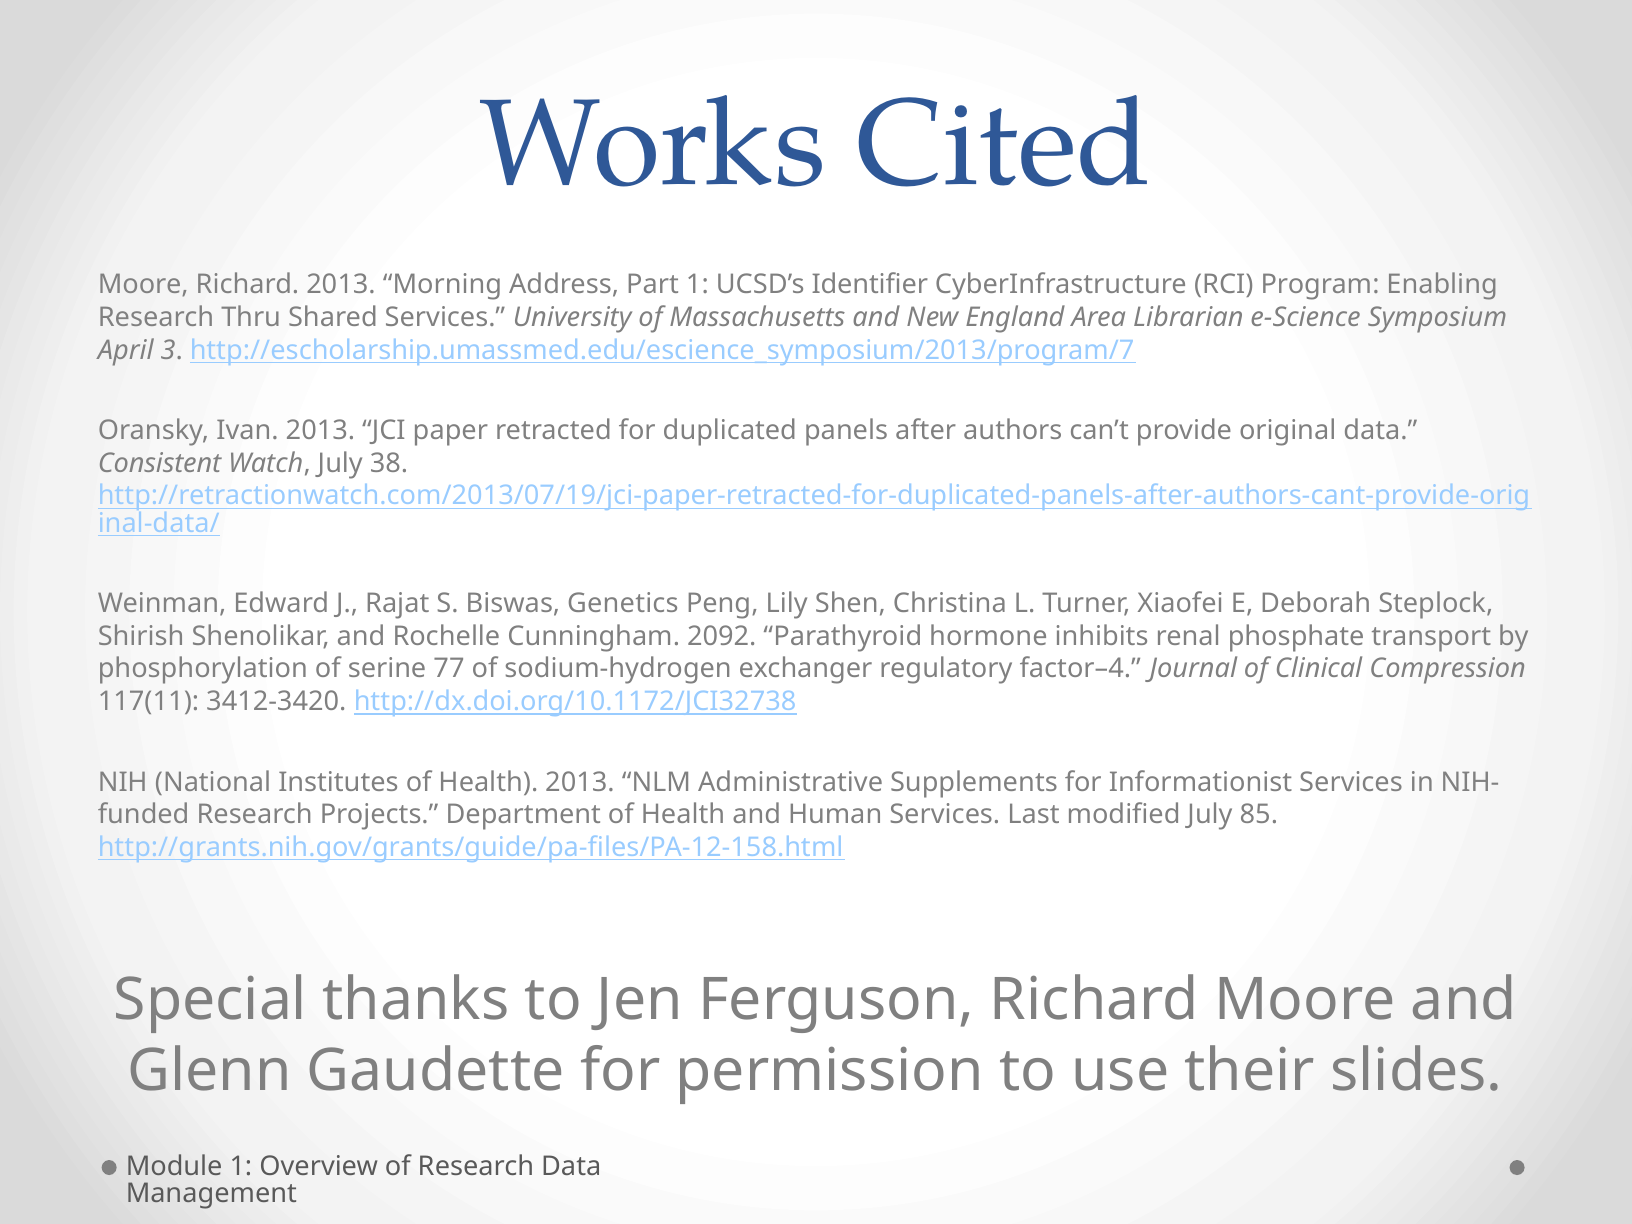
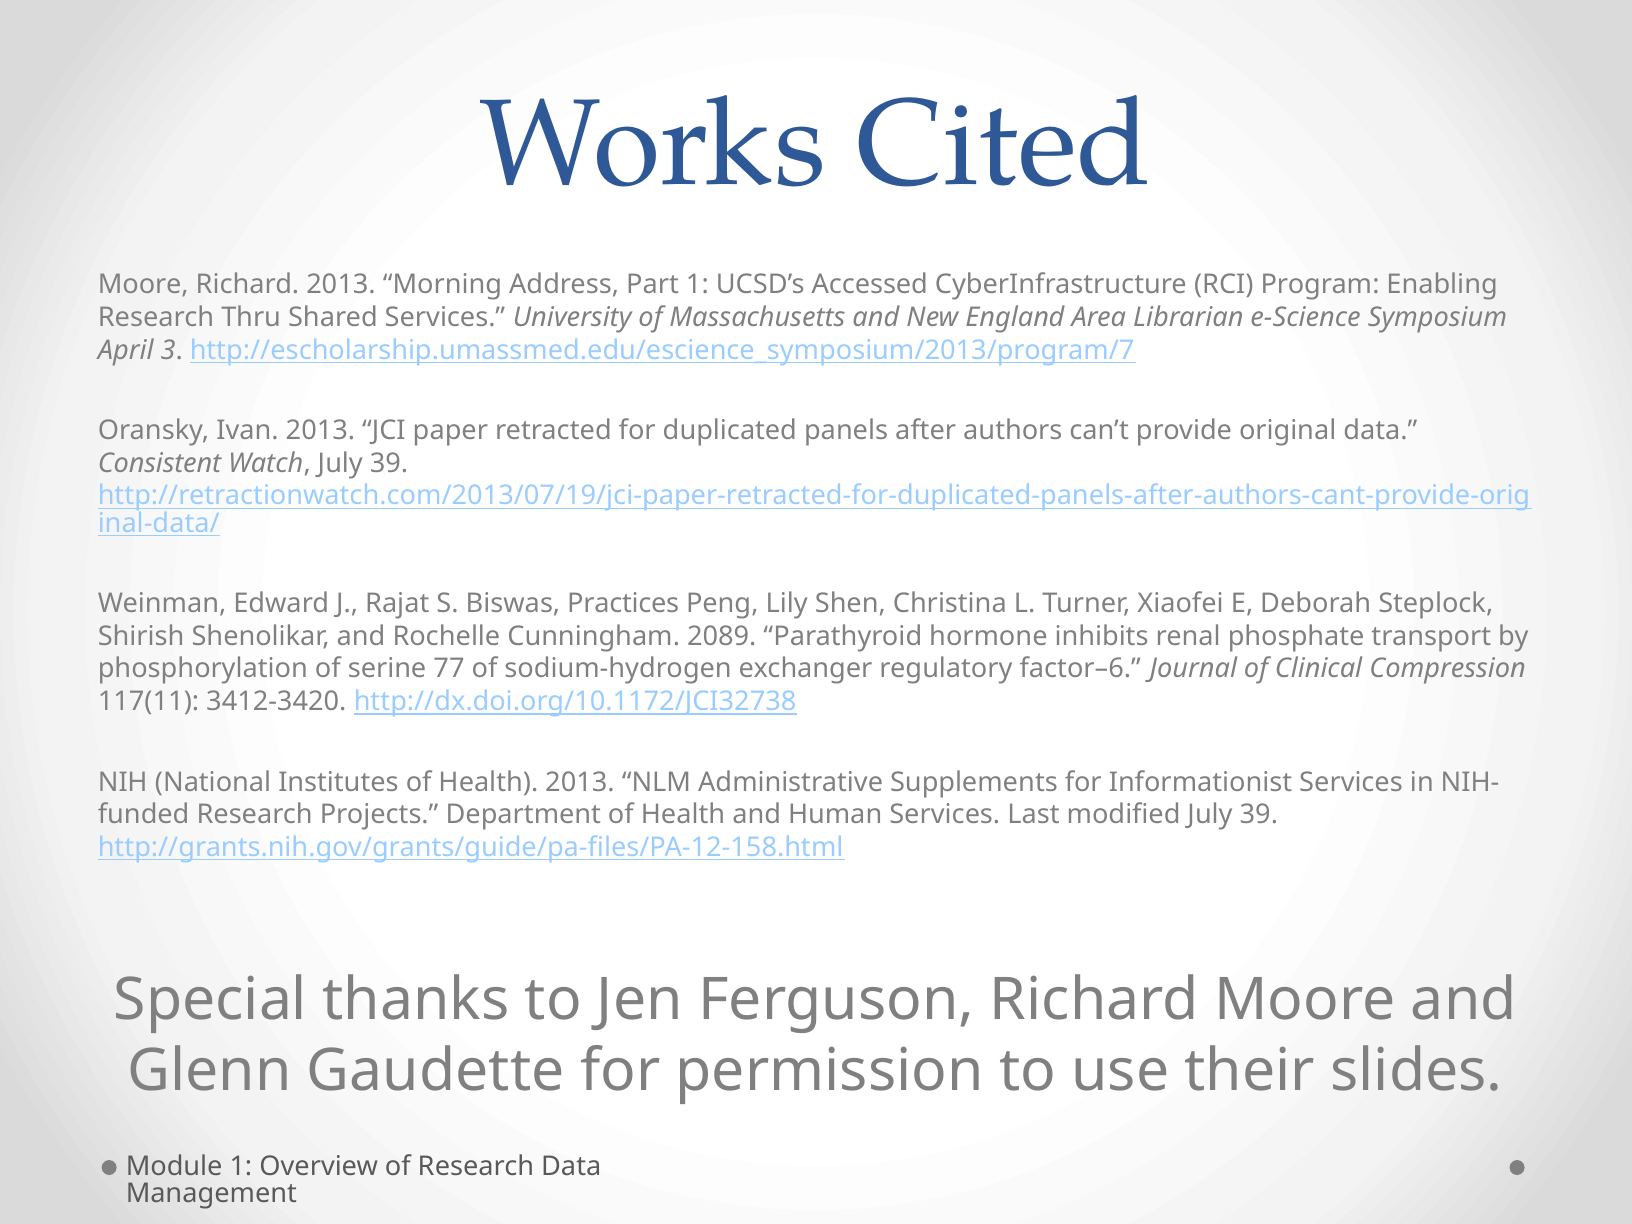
Identifier: Identifier -> Accessed
Watch July 38: 38 -> 39
Genetics: Genetics -> Practices
2092: 2092 -> 2089
factor–4: factor–4 -> factor–6
modified July 85: 85 -> 39
